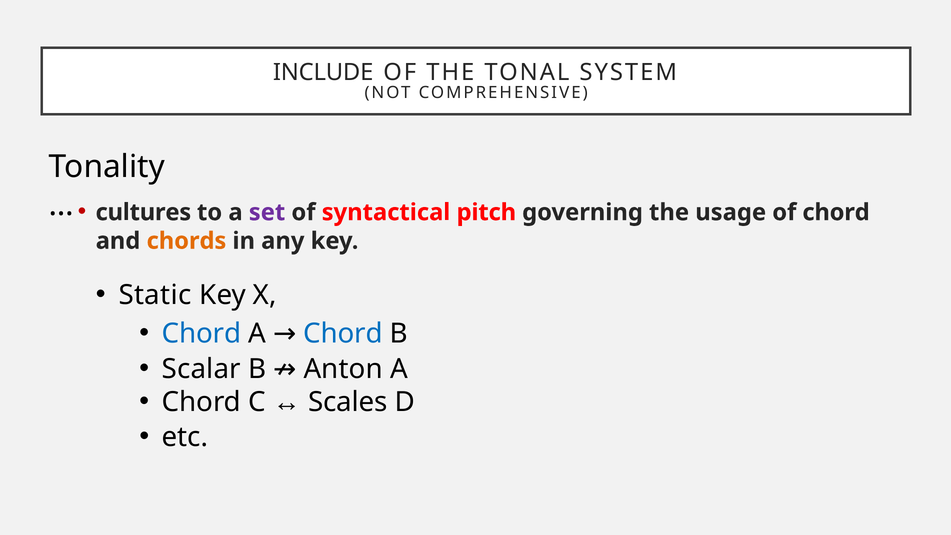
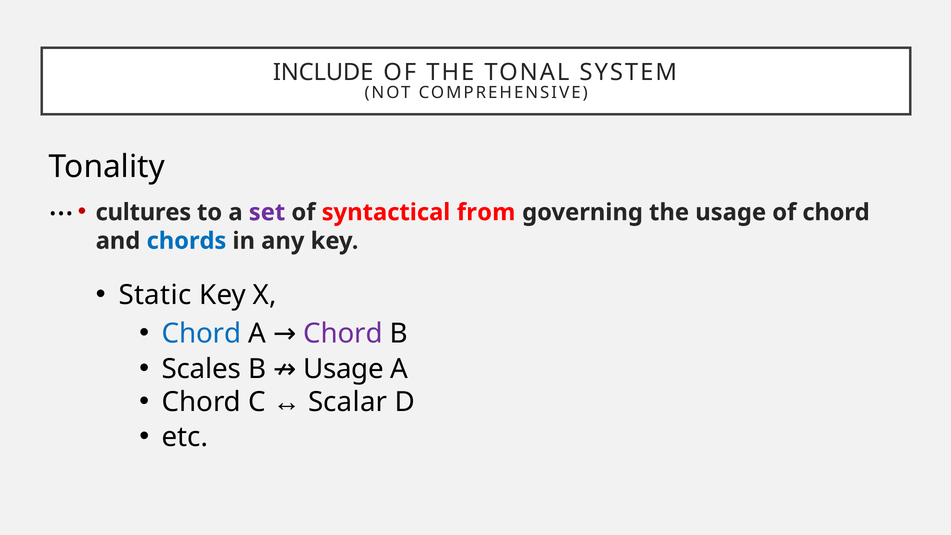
pitch: pitch -> from
chords colour: orange -> blue
Chord at (343, 334) colour: blue -> purple
Scalar: Scalar -> Scales
B Anton: Anton -> Usage
Scales: Scales -> Scalar
